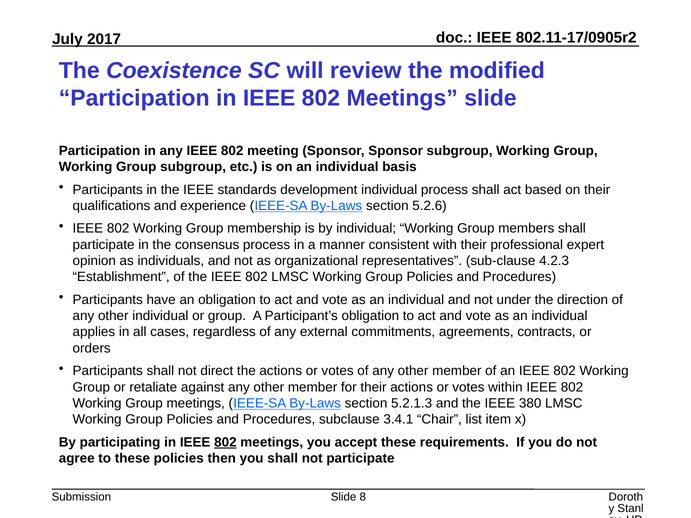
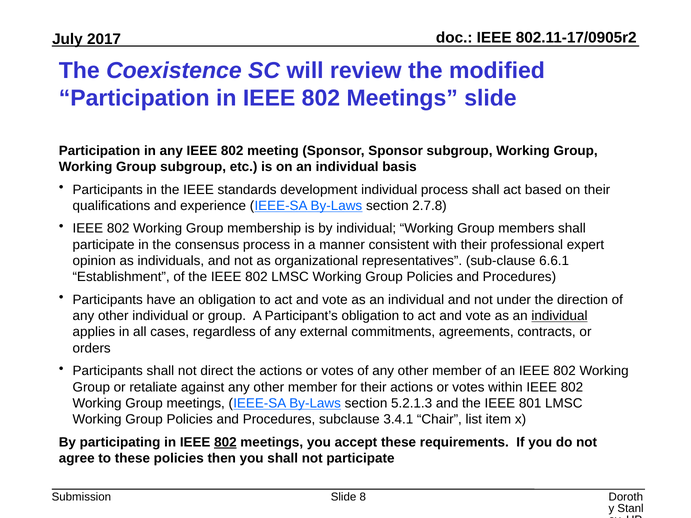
5.2.6: 5.2.6 -> 2.7.8
4.2.3: 4.2.3 -> 6.6.1
individual at (559, 316) underline: none -> present
380: 380 -> 801
